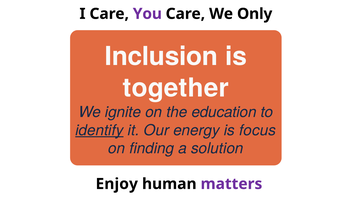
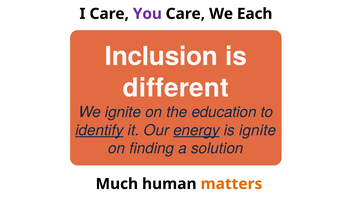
Only: Only -> Each
together: together -> different
energy underline: none -> present
is focus: focus -> ignite
Enjoy: Enjoy -> Much
matters colour: purple -> orange
